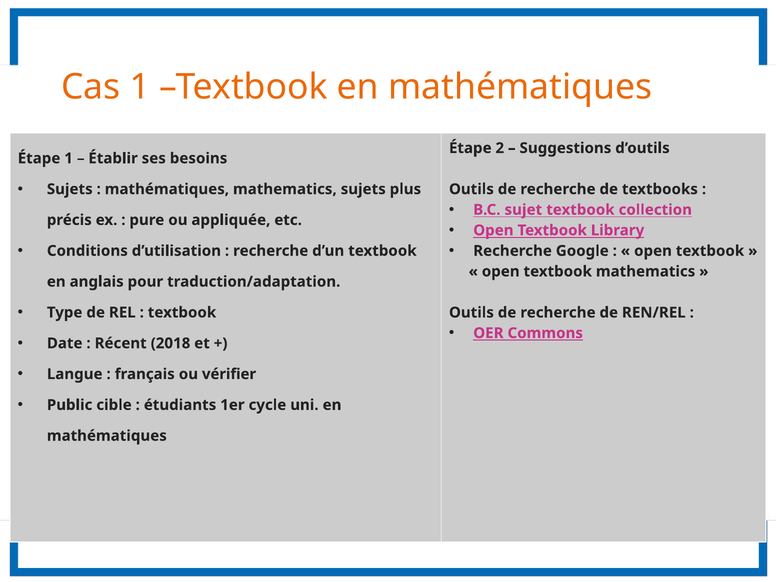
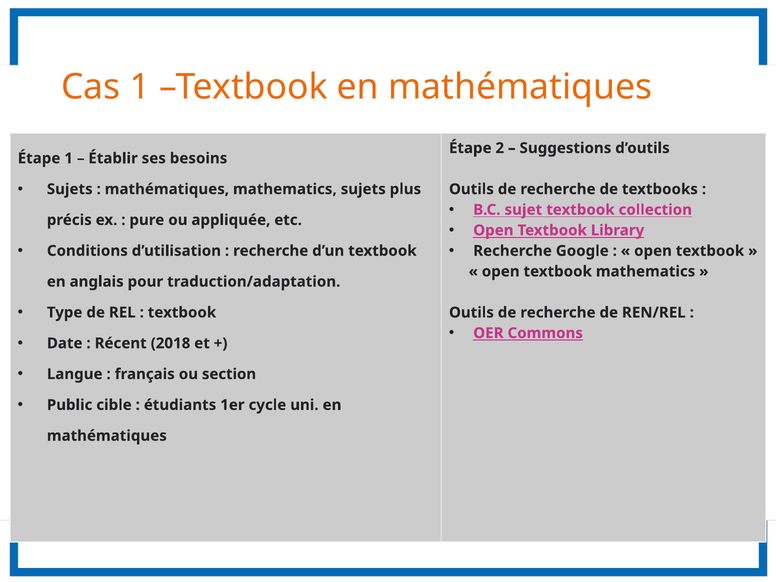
vérifier: vérifier -> section
